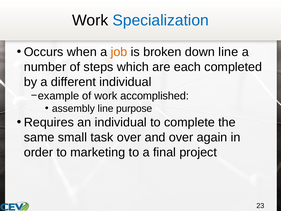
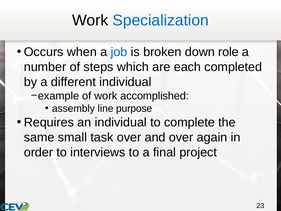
job colour: orange -> blue
down line: line -> role
marketing: marketing -> interviews
